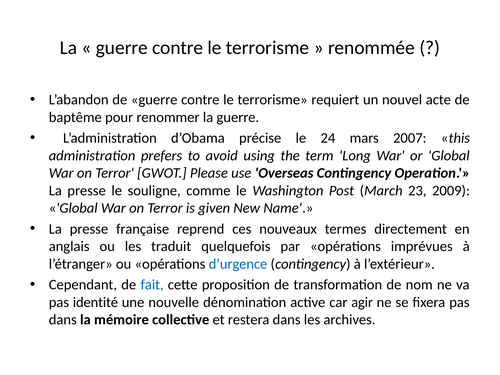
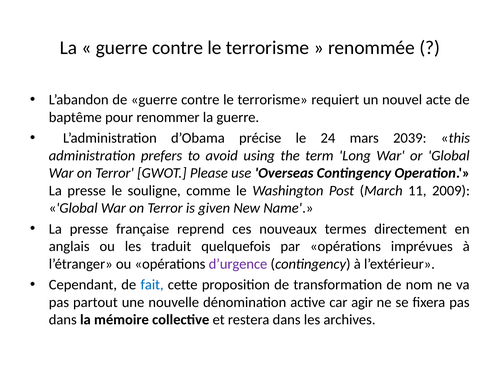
2007: 2007 -> 2039
23: 23 -> 11
d’urgence colour: blue -> purple
identité: identité -> partout
